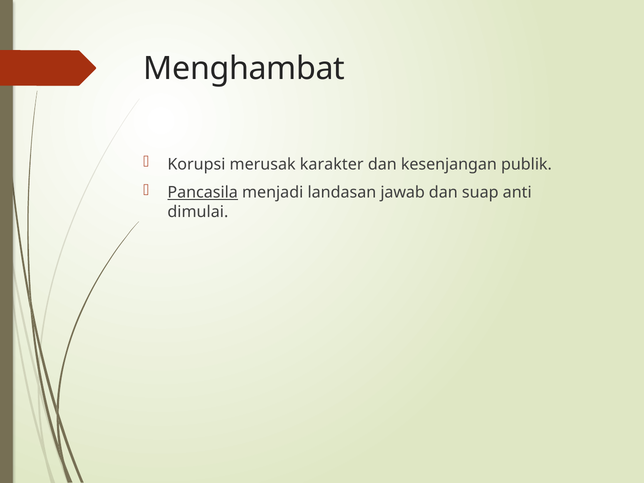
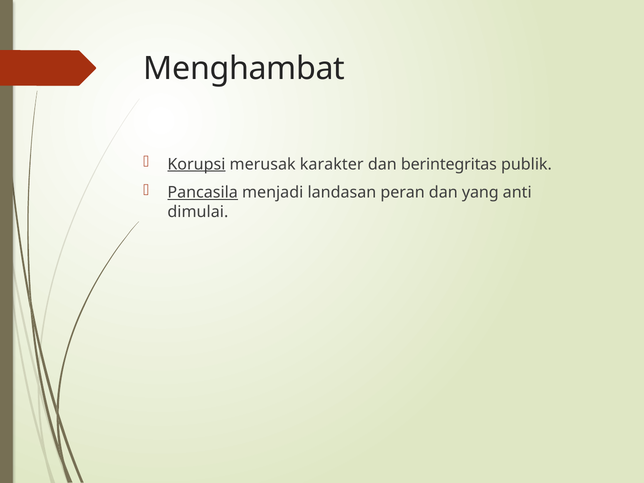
Korupsi underline: none -> present
kesenjangan: kesenjangan -> berintegritas
jawab: jawab -> peran
suap: suap -> yang
